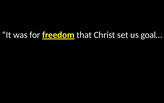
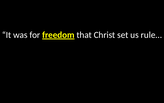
goal…: goal… -> rule…
